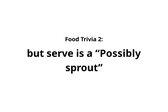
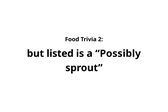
serve: serve -> listed
